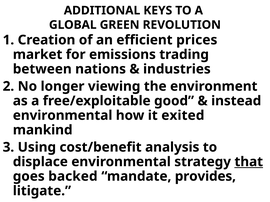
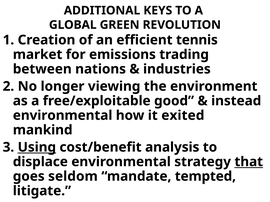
prices: prices -> tennis
Using underline: none -> present
backed: backed -> seldom
provides: provides -> tempted
